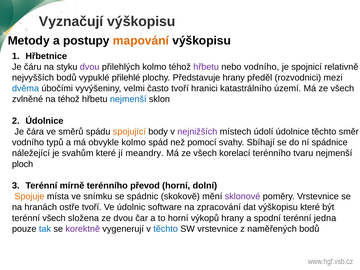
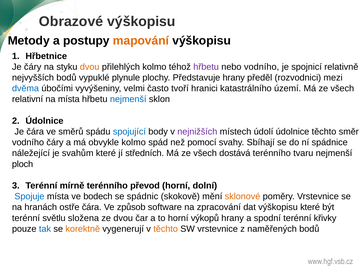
Vyznačují: Vyznačují -> Obrazové
Je čáru: čáru -> čáry
dvou at (90, 67) colour: purple -> orange
přilehlé: přilehlé -> plynule
zvlněné: zvlněné -> relativní
na téhož: téhož -> místa
spojující colour: orange -> blue
vodního typů: typů -> čáry
meandry: meandry -> středních
korelací: korelací -> dostává
Spojuje colour: orange -> blue
snímku: snímku -> bodech
sklonové colour: purple -> orange
ostře tvoří: tvoří -> čára
údolnic: údolnic -> způsob
terénní všech: všech -> světlu
jedna: jedna -> křivky
korektně colour: purple -> orange
těchto at (166, 229) colour: blue -> orange
